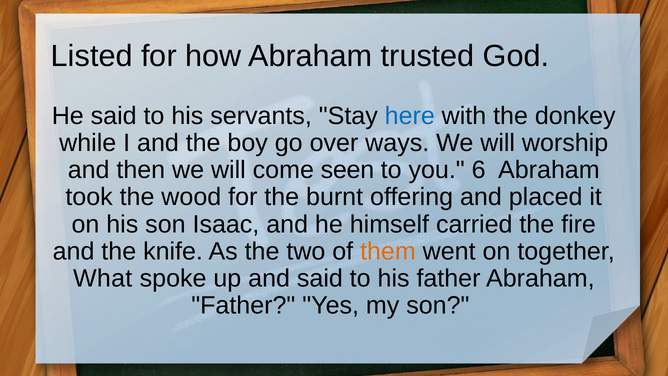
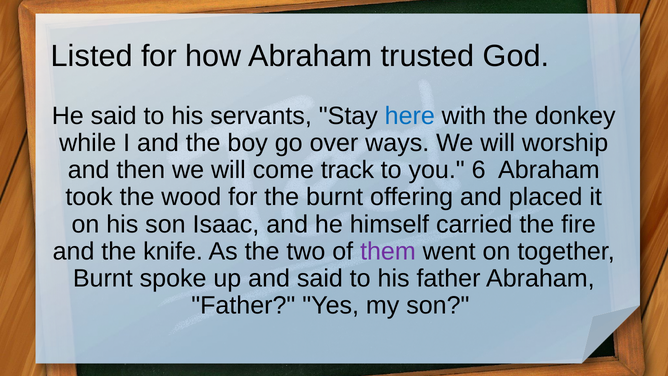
seen: seen -> track
them colour: orange -> purple
What at (103, 278): What -> Burnt
